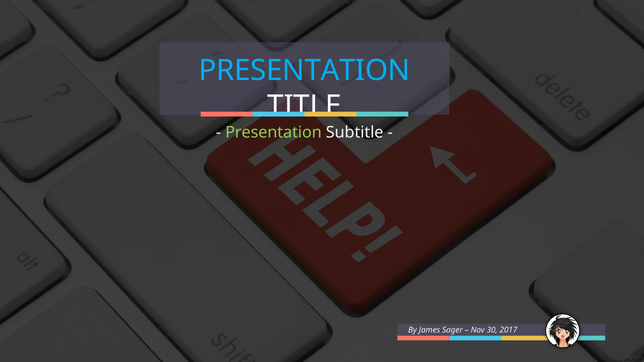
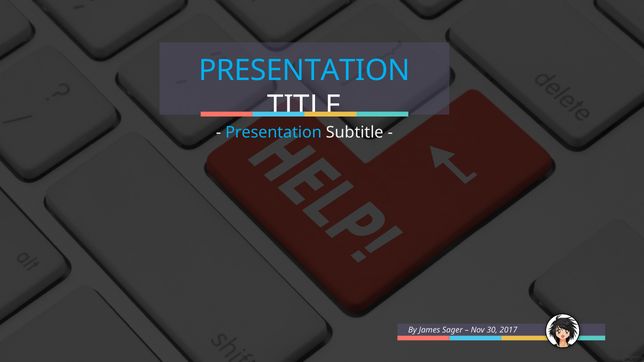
Presentation at (273, 133) colour: light green -> light blue
